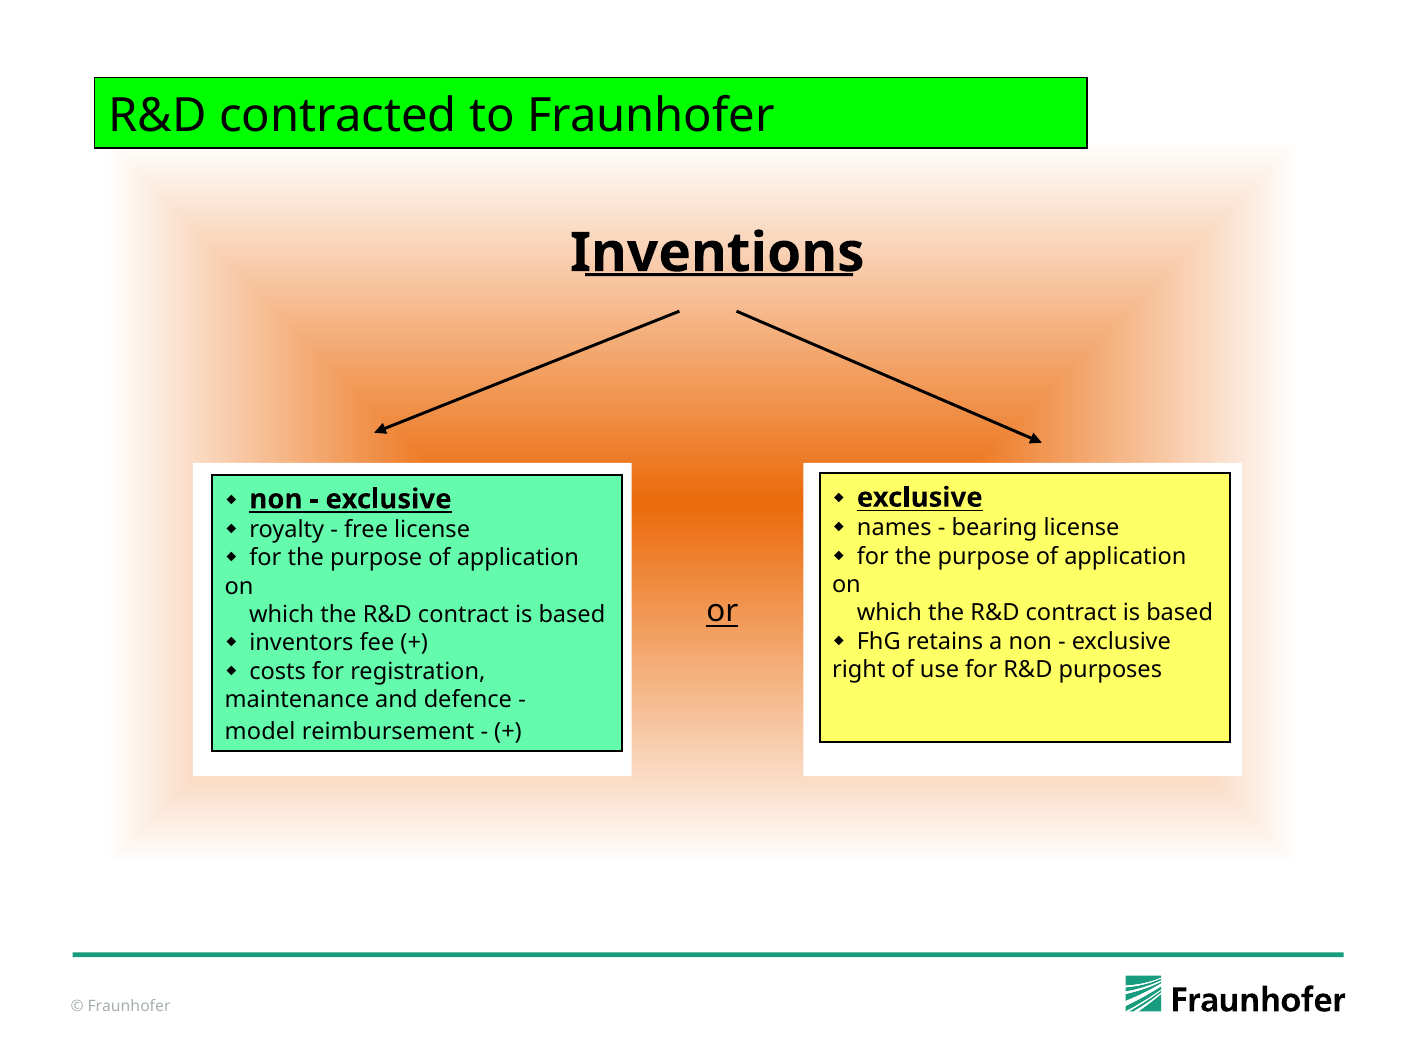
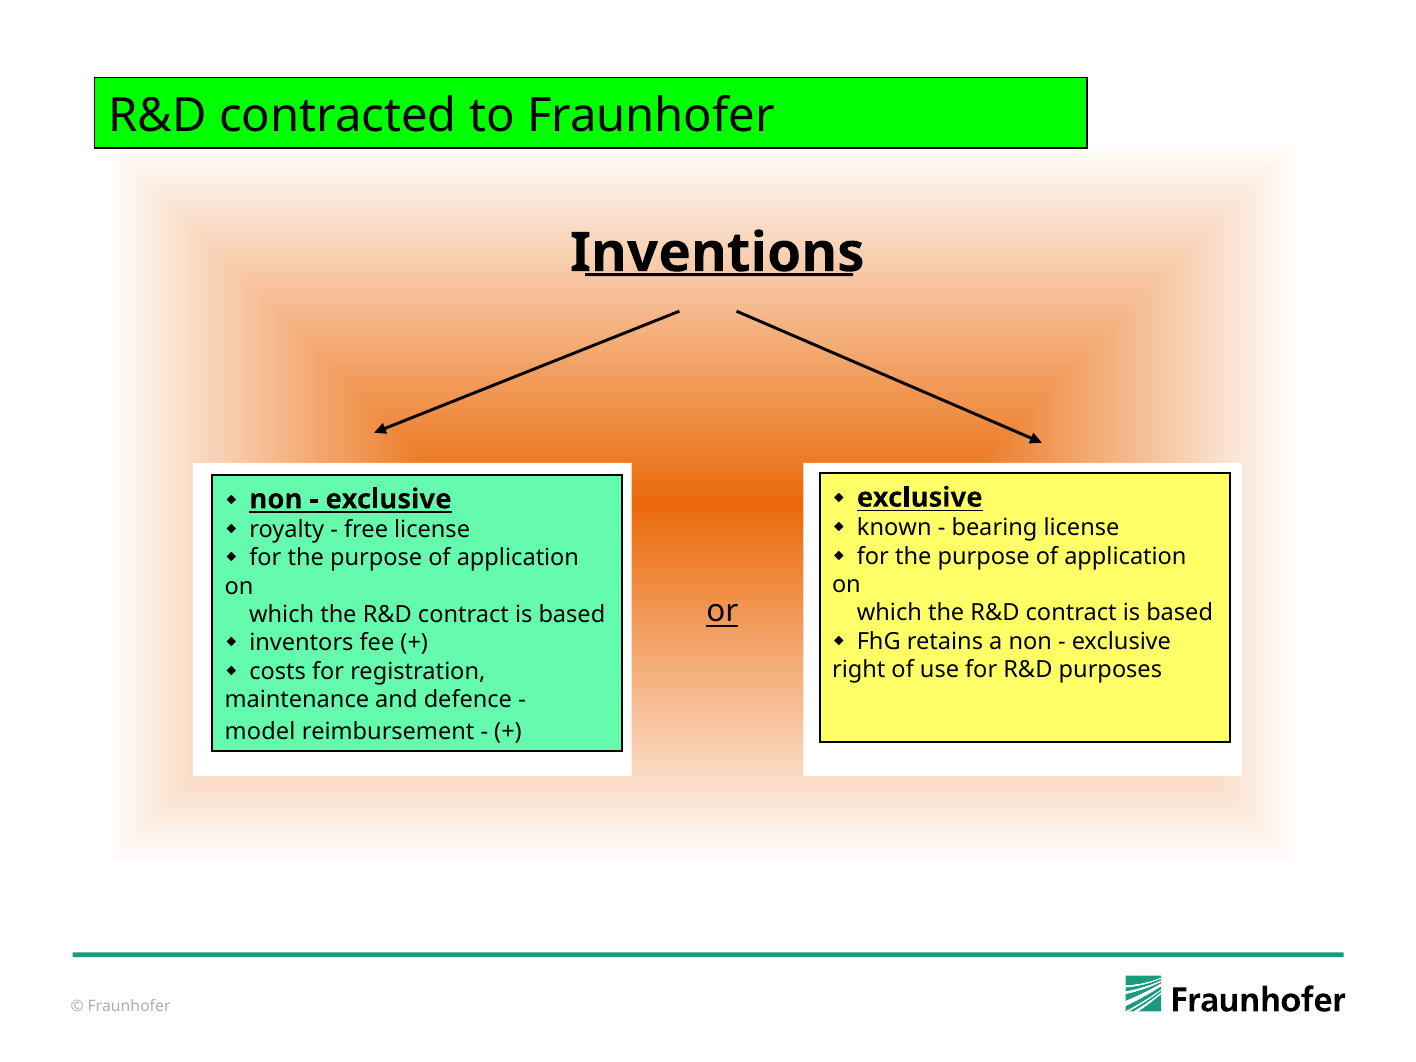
names: names -> known
